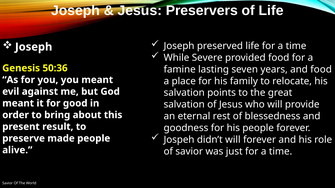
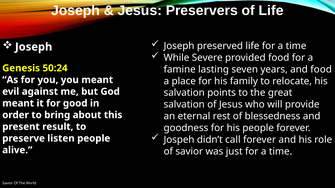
50:36: 50:36 -> 50:24
didn’t will: will -> call
made: made -> listen
